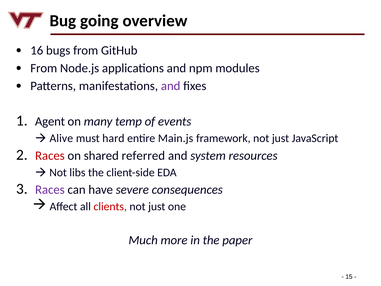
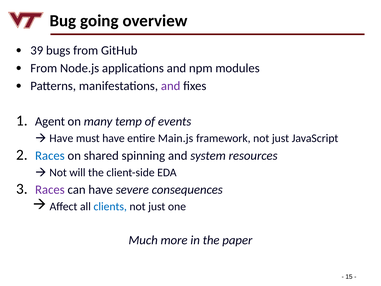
16: 16 -> 39
Alive at (61, 138): Alive -> Have
must hard: hard -> have
Races at (50, 155) colour: red -> blue
referred: referred -> spinning
libs: libs -> will
clients colour: red -> blue
